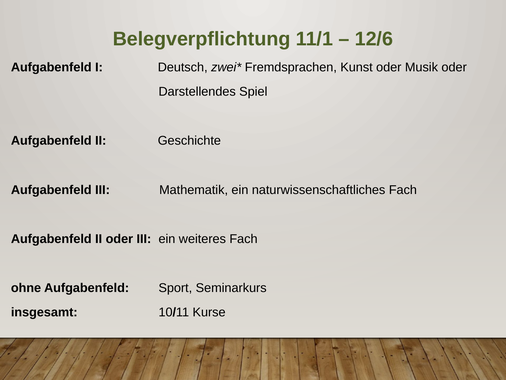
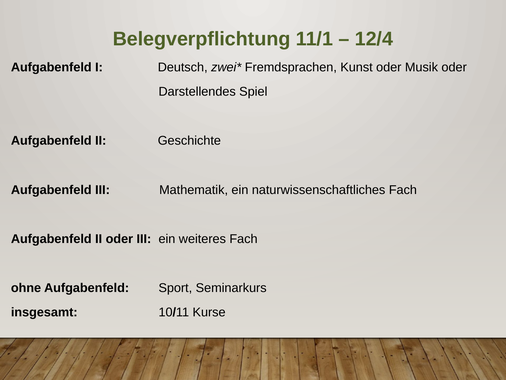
12/6: 12/6 -> 12/4
